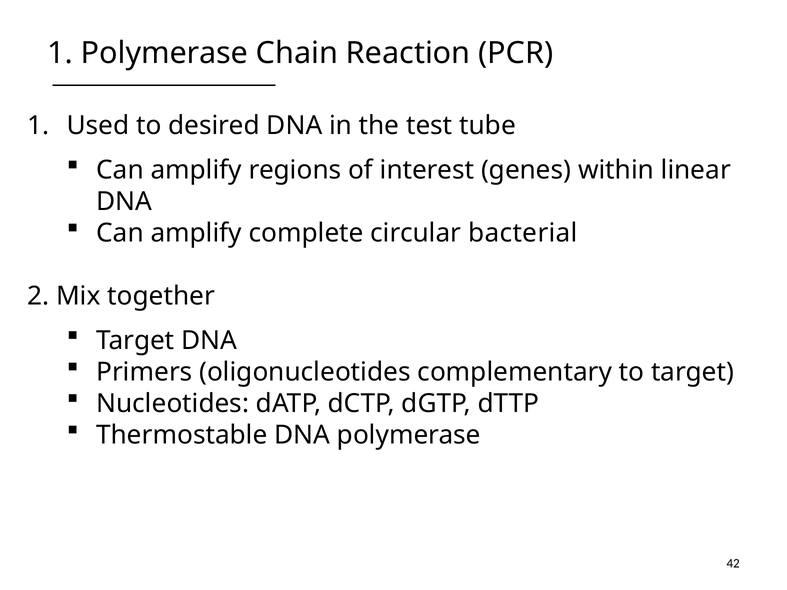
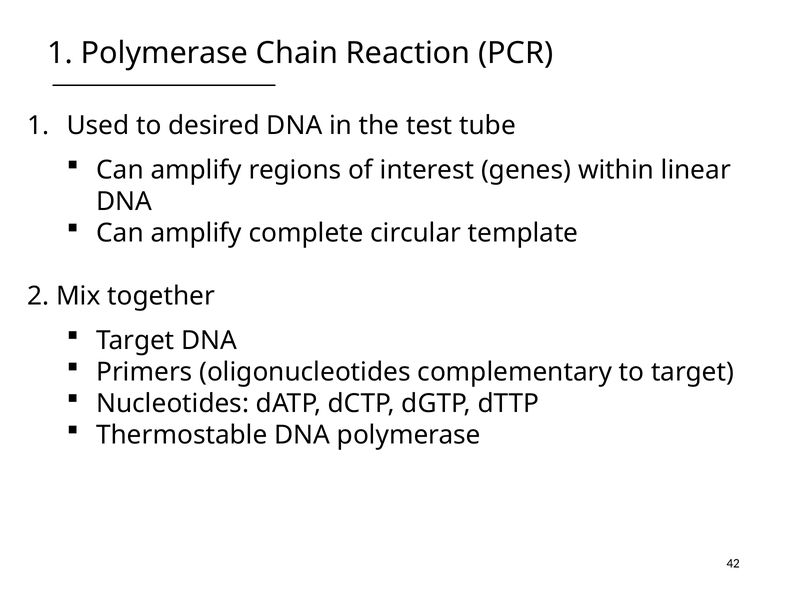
bacterial: bacterial -> template
